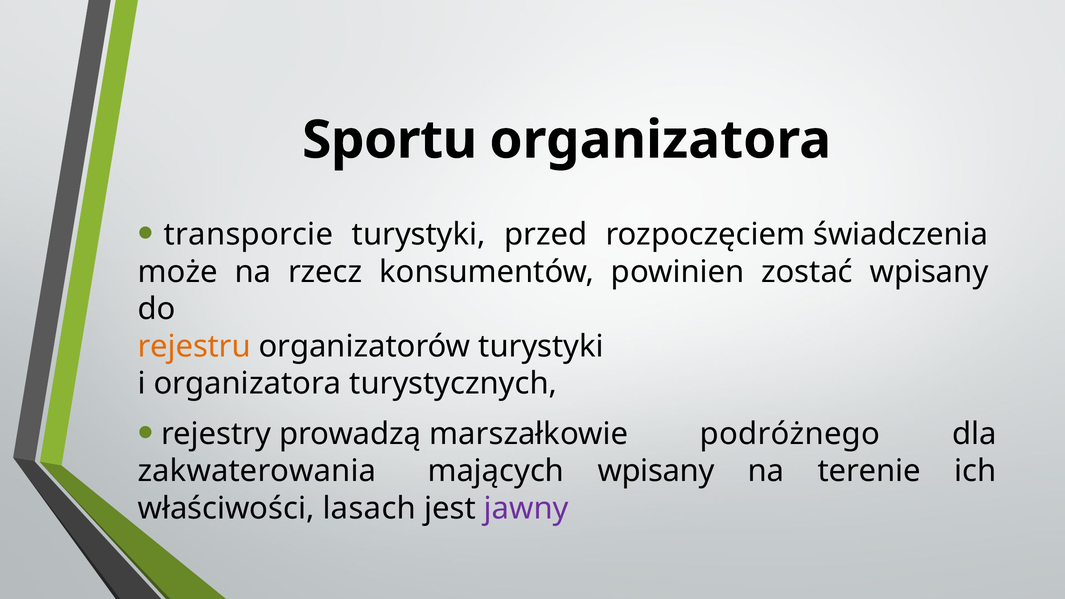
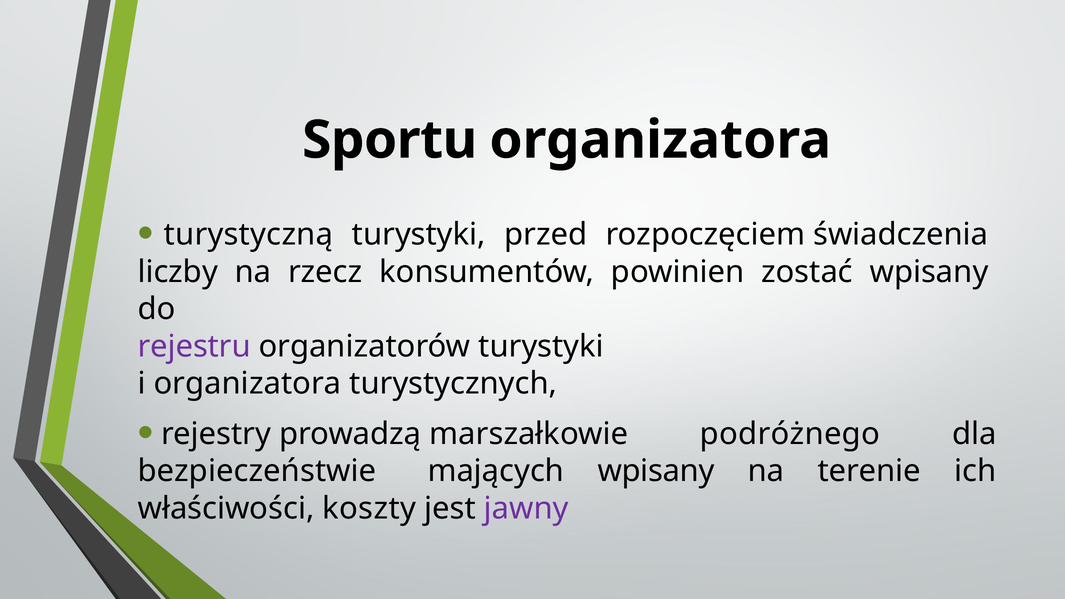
transporcie: transporcie -> turystyczną
może: może -> liczby
rejestru colour: orange -> purple
zakwaterowania: zakwaterowania -> bezpieczeństwie
lasach: lasach -> koszty
